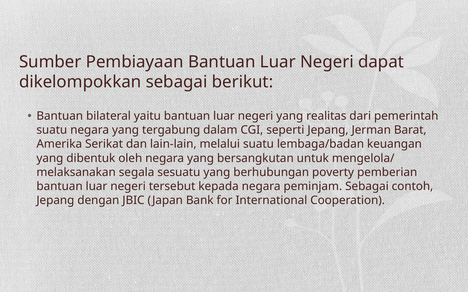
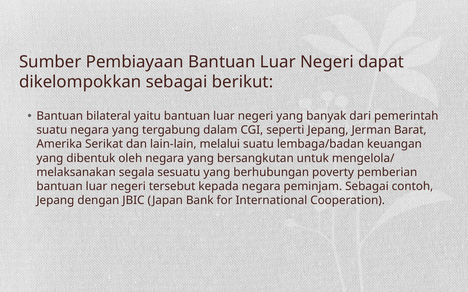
realitas: realitas -> banyak
